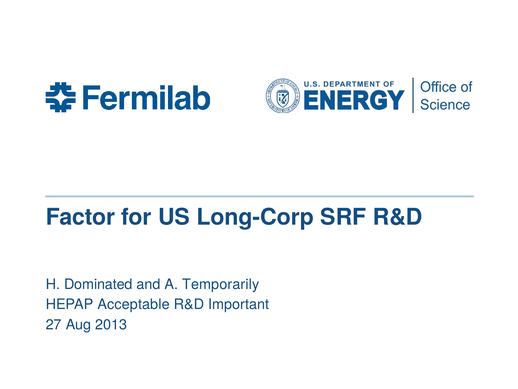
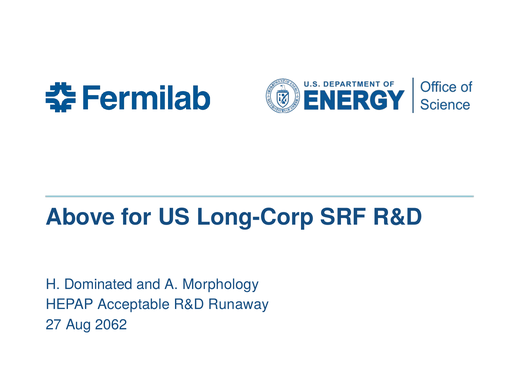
Factor: Factor -> Above
Temporarily: Temporarily -> Morphology
Important: Important -> Runaway
2013: 2013 -> 2062
